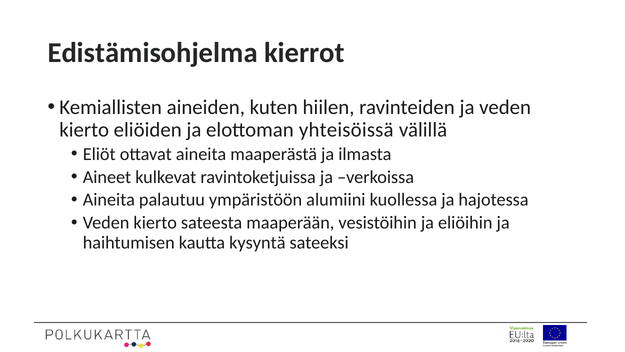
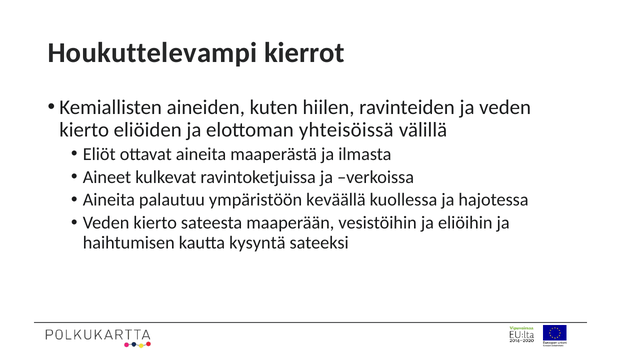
Edistämisohjelma: Edistämisohjelma -> Houkuttelevampi
alumiini: alumiini -> keväällä
